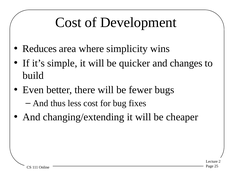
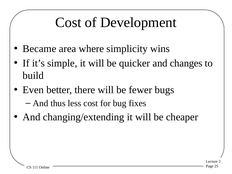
Reduces: Reduces -> Became
